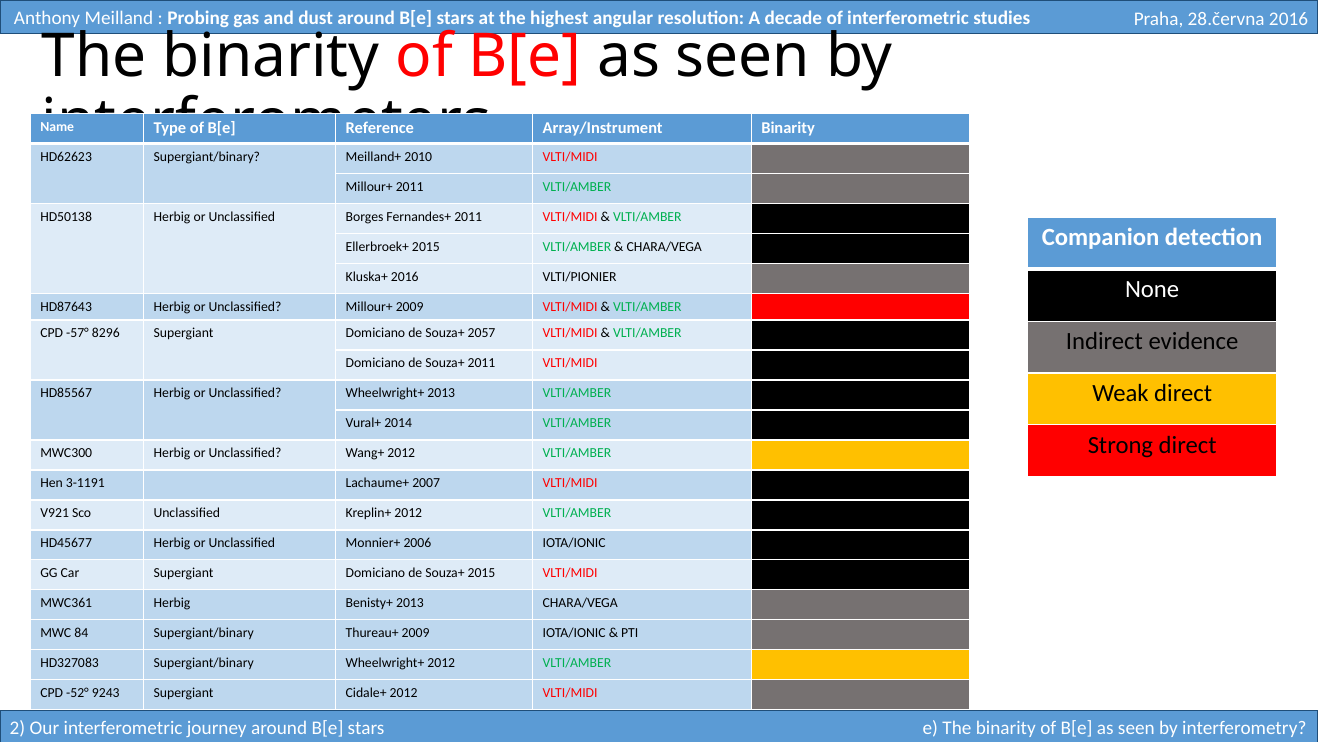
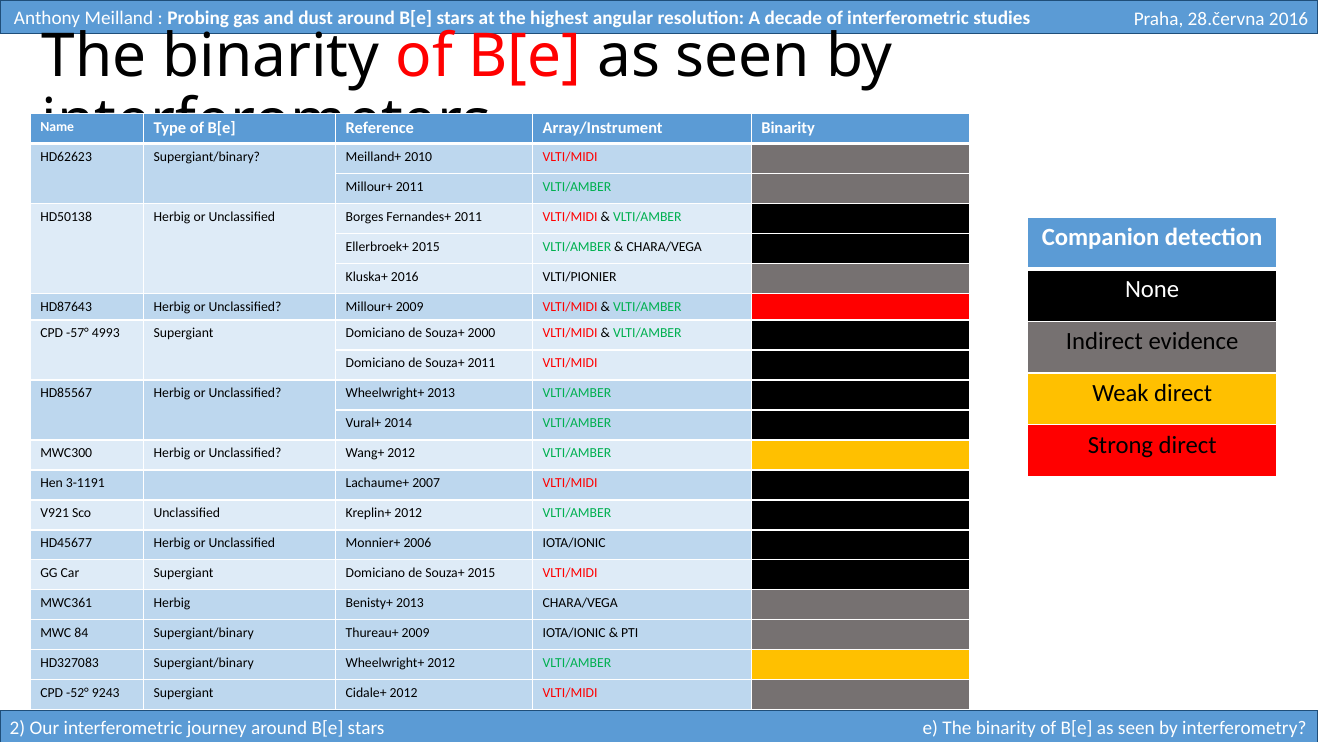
8296: 8296 -> 4993
2057: 2057 -> 2000
